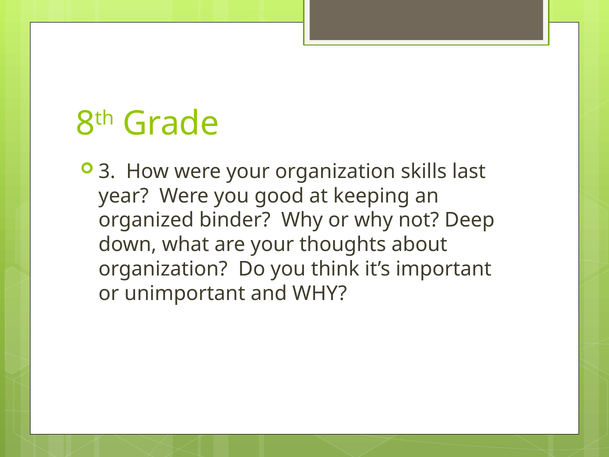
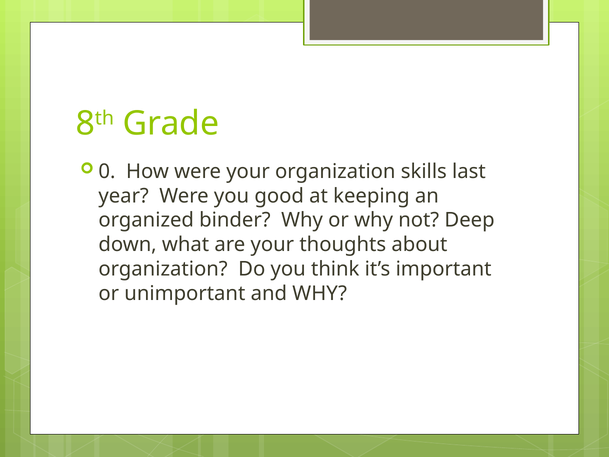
3: 3 -> 0
